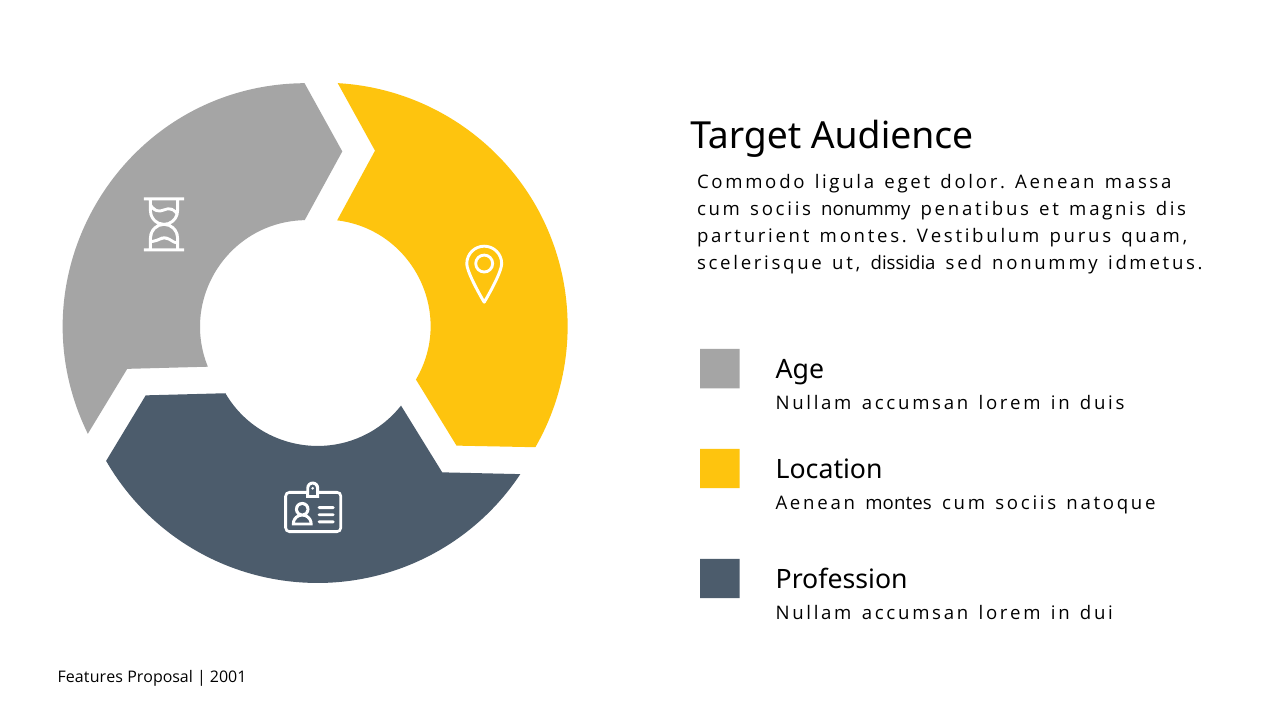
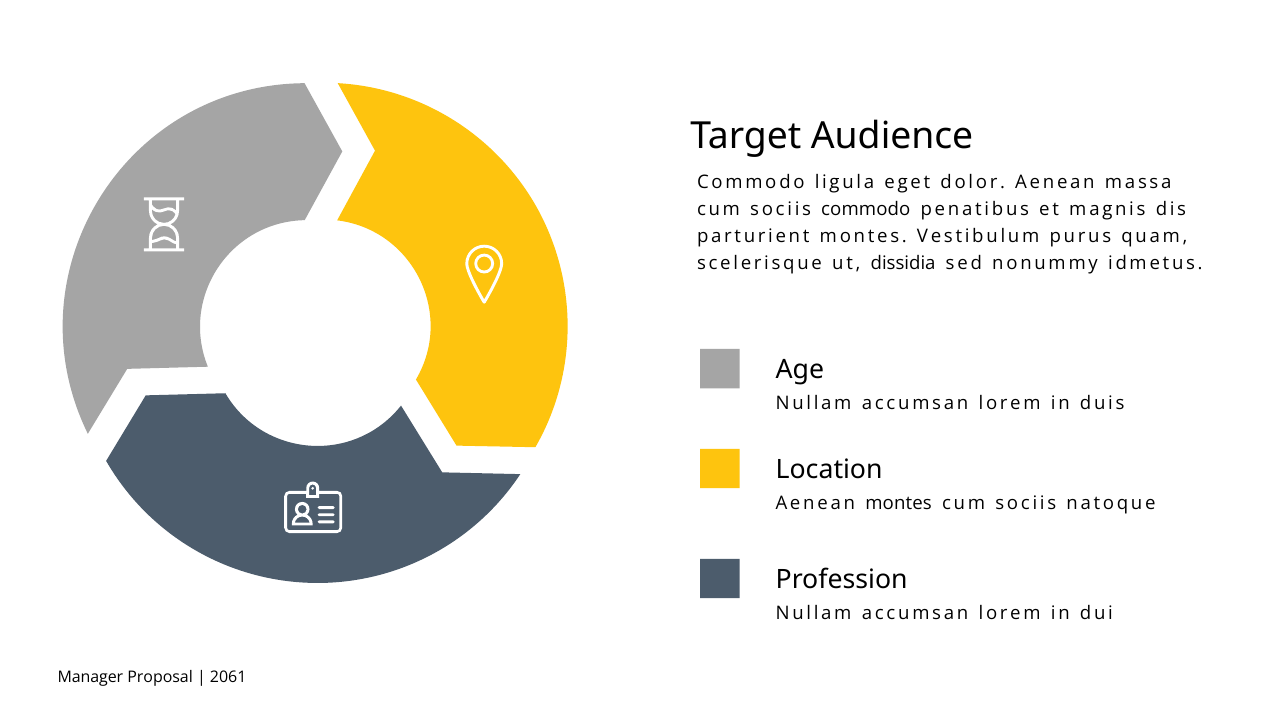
sociis nonummy: nonummy -> commodo
Features: Features -> Manager
2001: 2001 -> 2061
